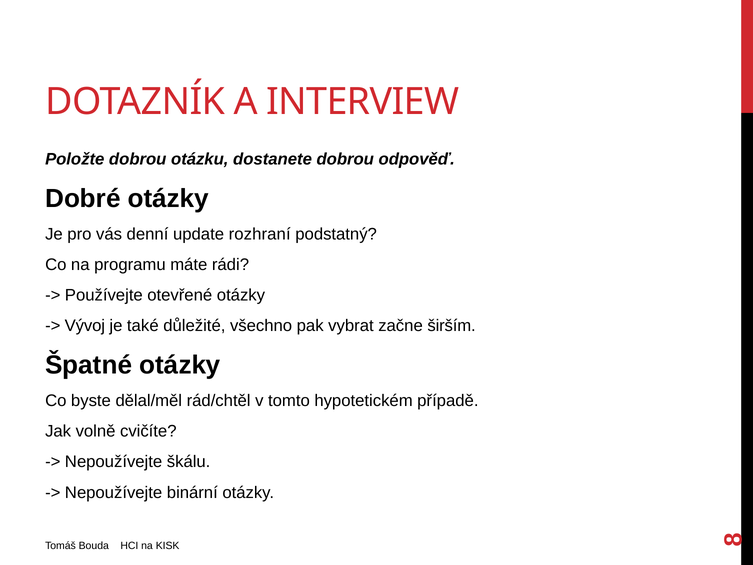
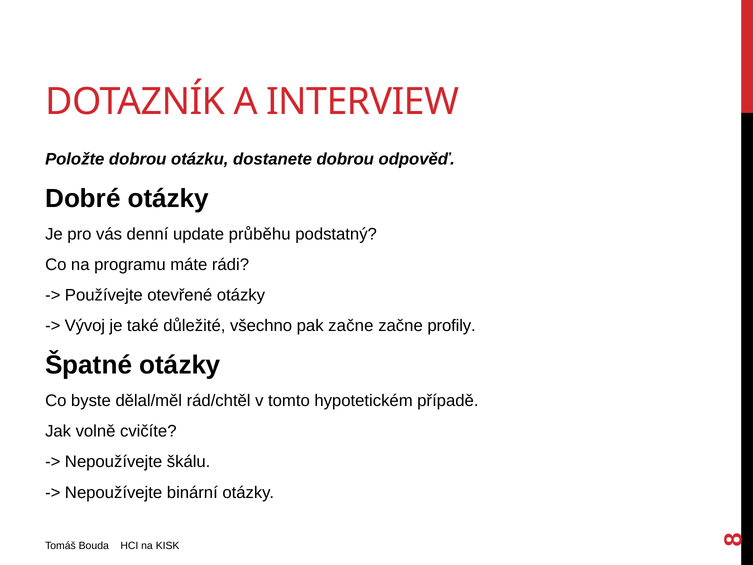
rozhraní: rozhraní -> průběhu
pak vybrat: vybrat -> začne
širším: širším -> profily
